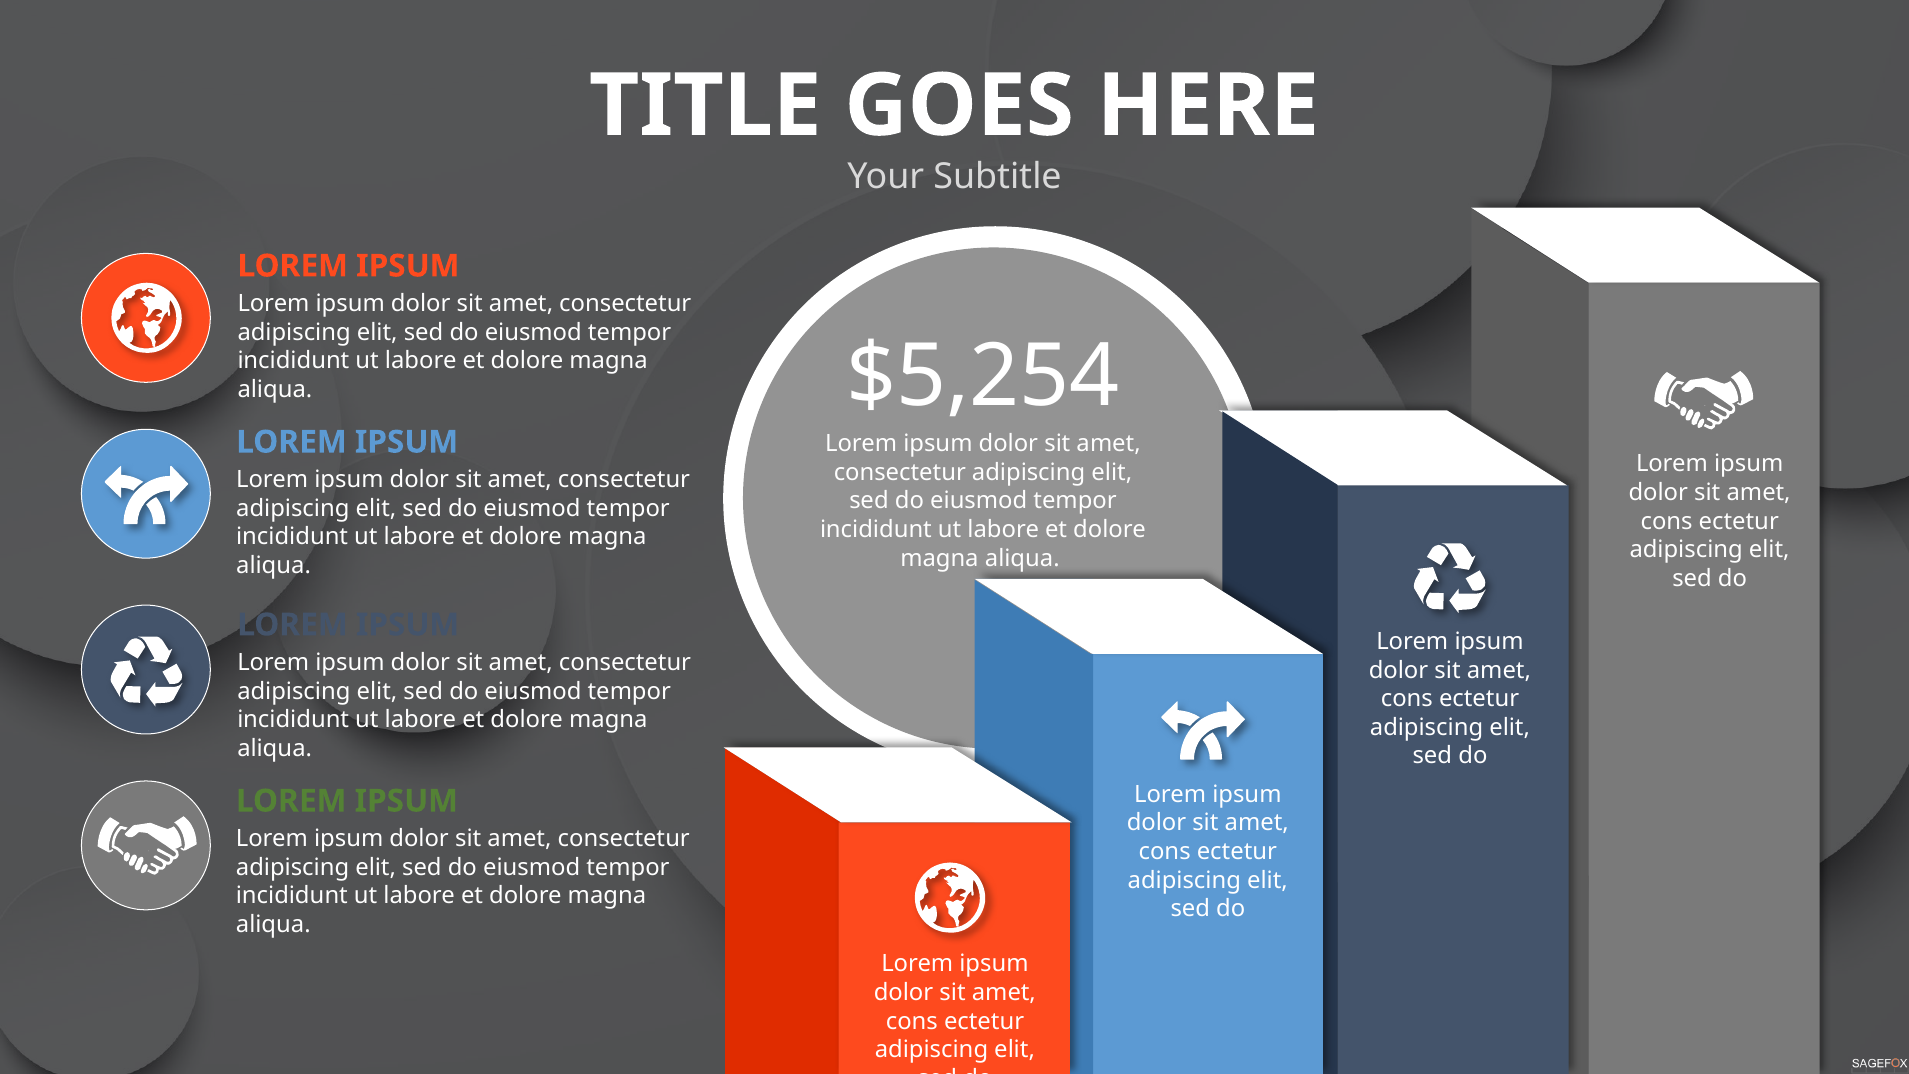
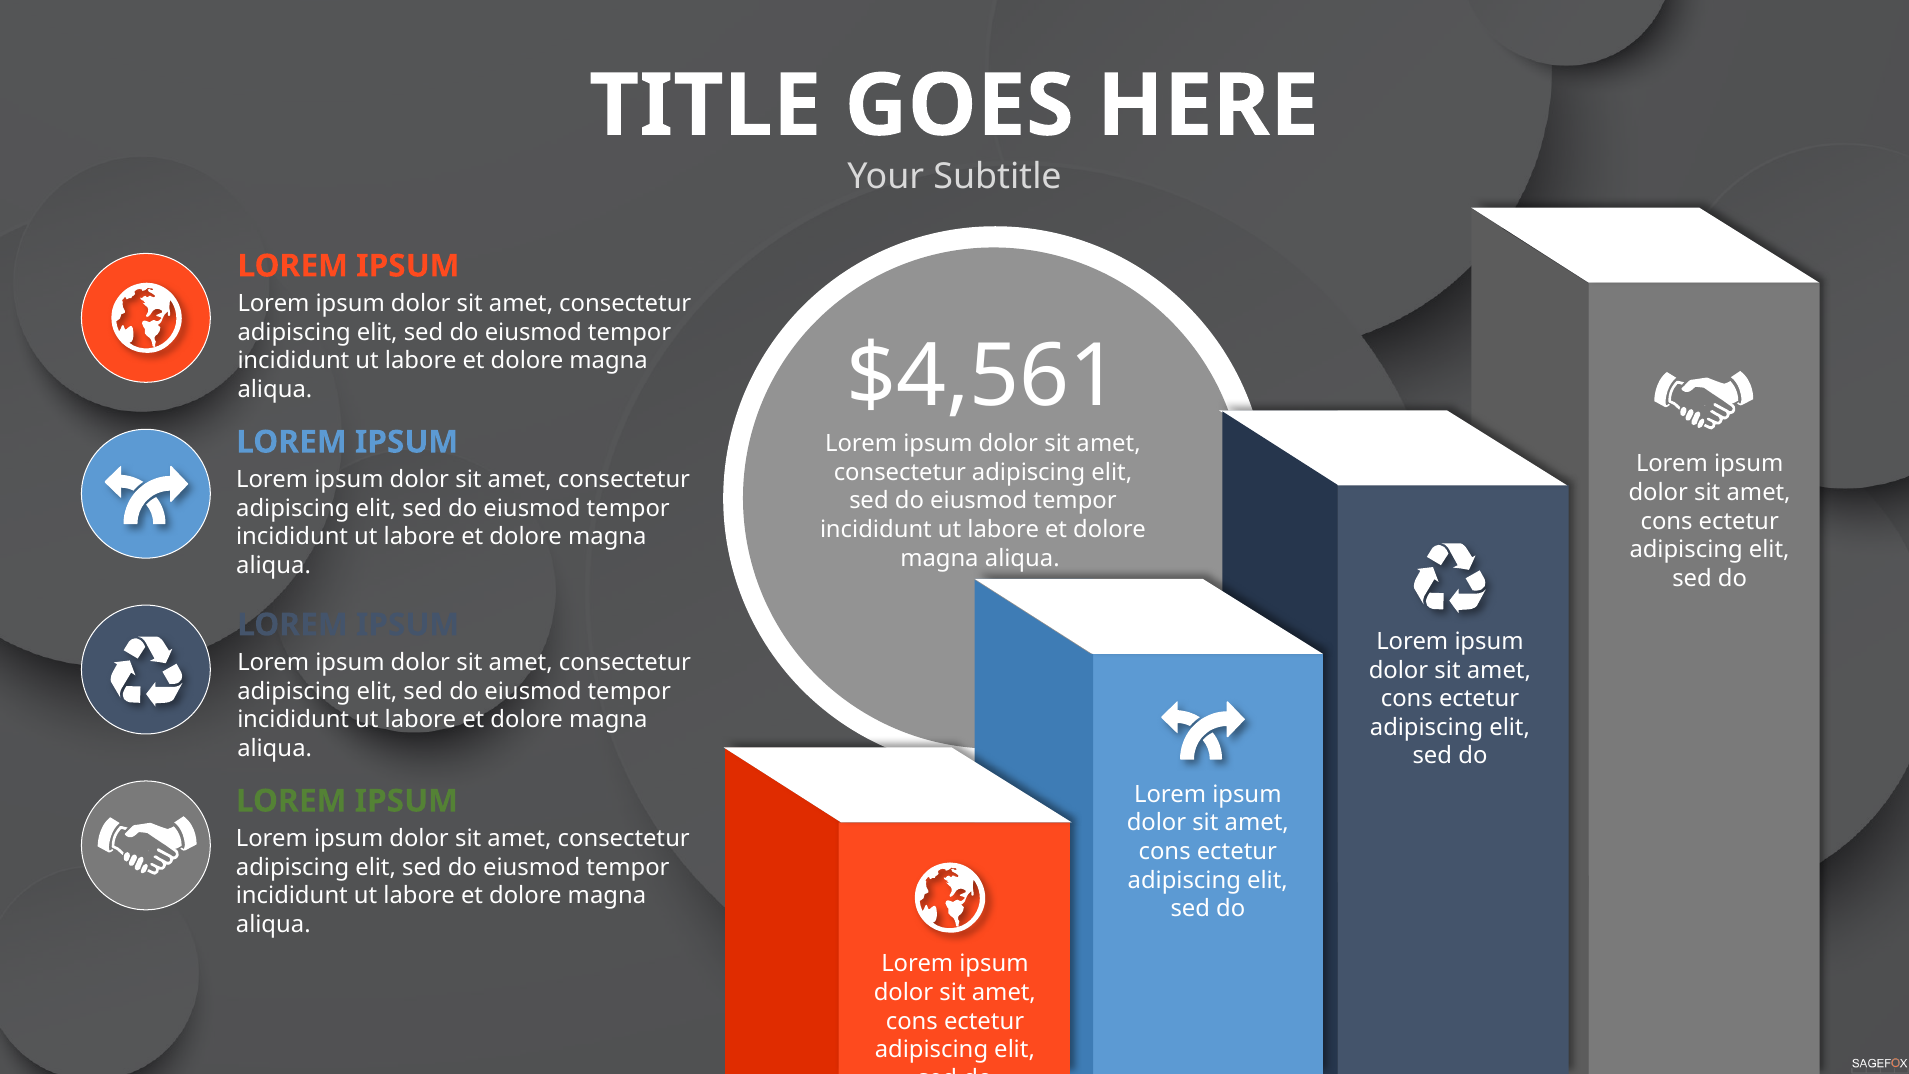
$5,254: $5,254 -> $4,561
